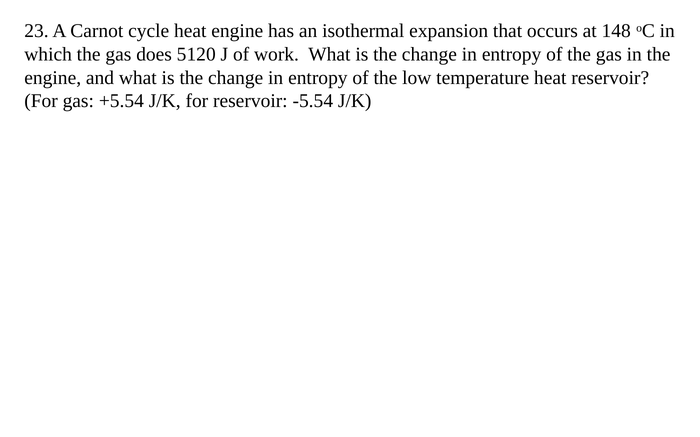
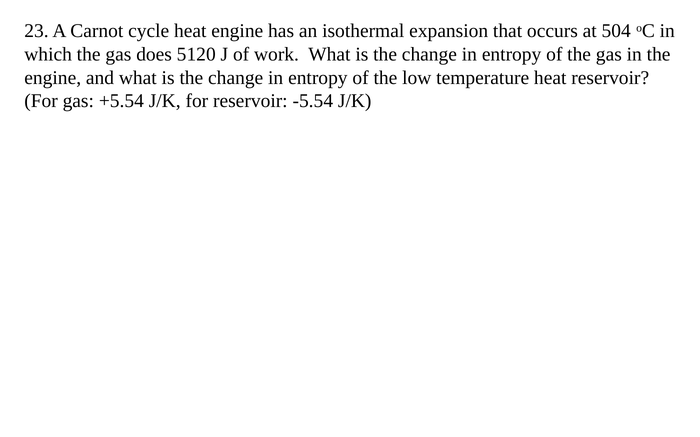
148: 148 -> 504
